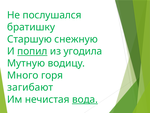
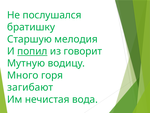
снежную: снежную -> мелодия
угодила: угодила -> говорит
вода underline: present -> none
